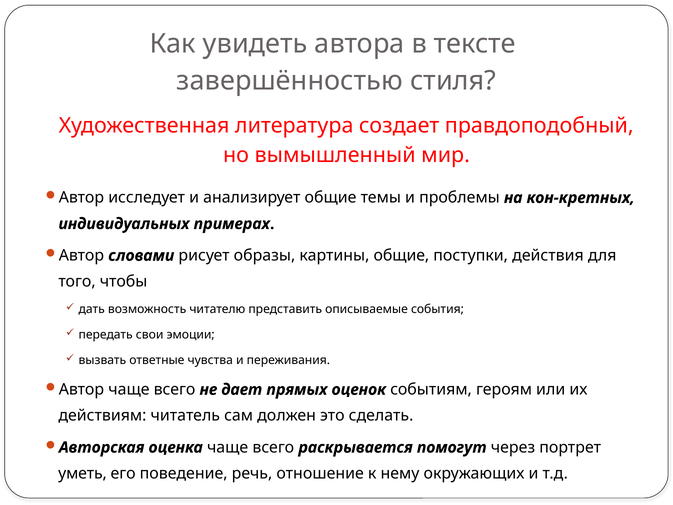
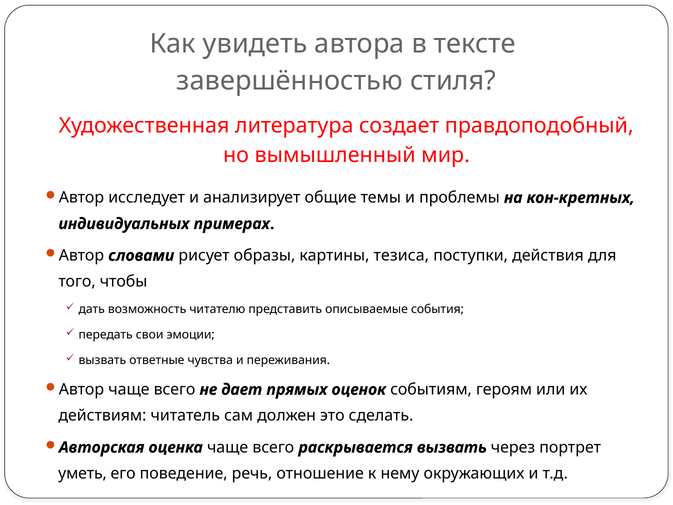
картины общие: общие -> тезиса
раскрывается помогут: помогут -> вызвать
